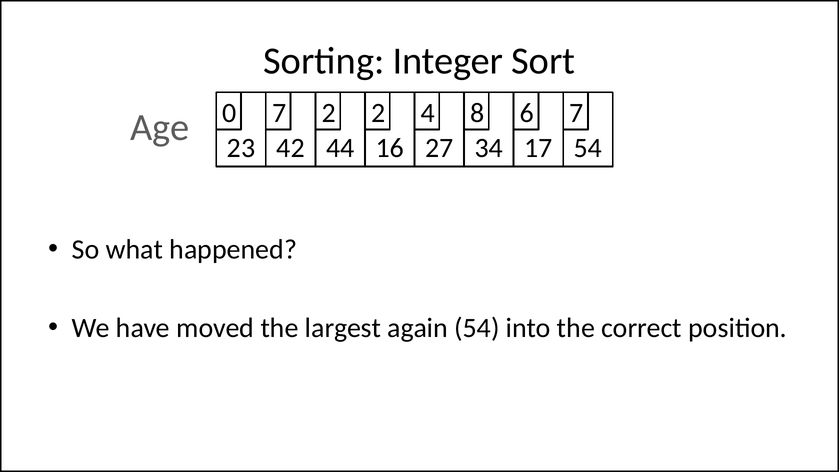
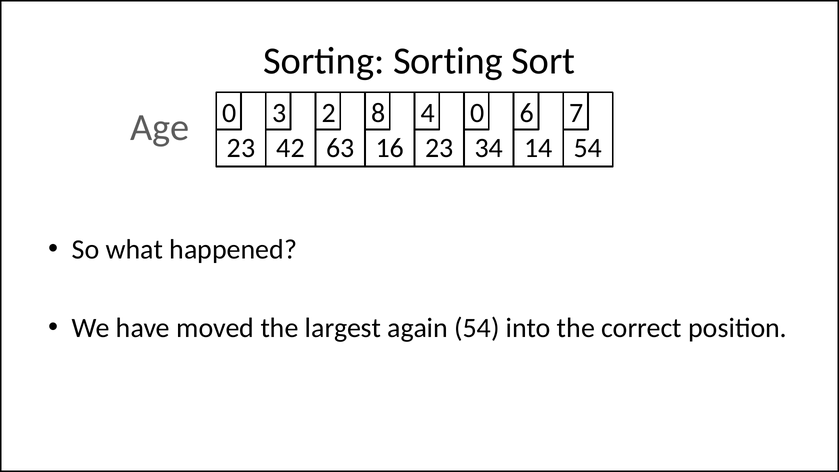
Sorting Integer: Integer -> Sorting
0 7: 7 -> 3
2 2: 2 -> 8
4 8: 8 -> 0
44: 44 -> 63
16 27: 27 -> 23
17: 17 -> 14
